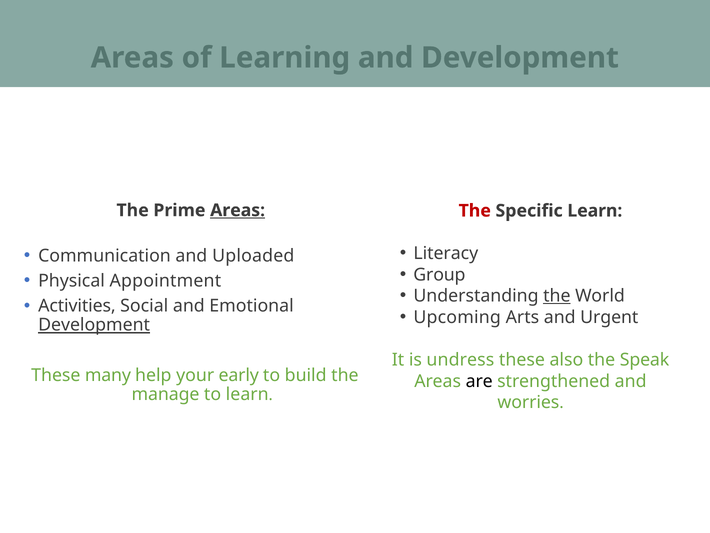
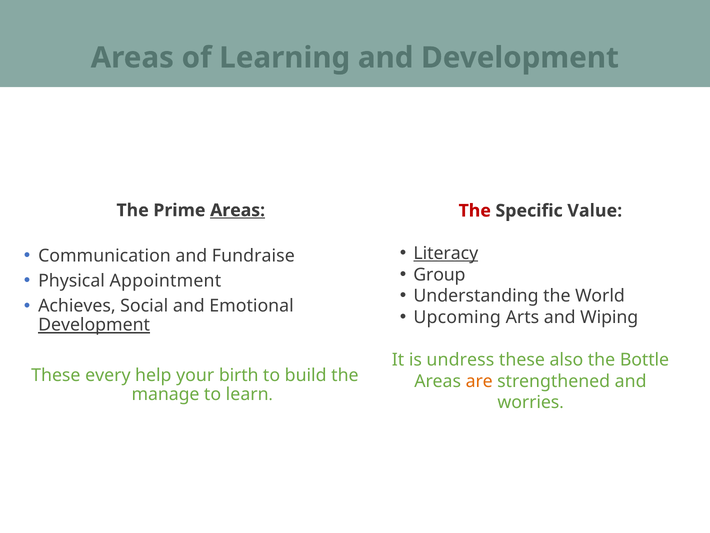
Specific Learn: Learn -> Value
Literacy underline: none -> present
Uploaded: Uploaded -> Fundraise
the at (557, 296) underline: present -> none
Activities: Activities -> Achieves
Urgent: Urgent -> Wiping
Speak: Speak -> Bottle
many: many -> every
early: early -> birth
are colour: black -> orange
